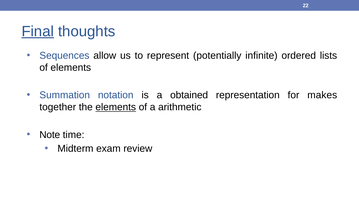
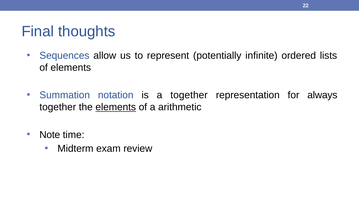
Final underline: present -> none
a obtained: obtained -> together
makes: makes -> always
